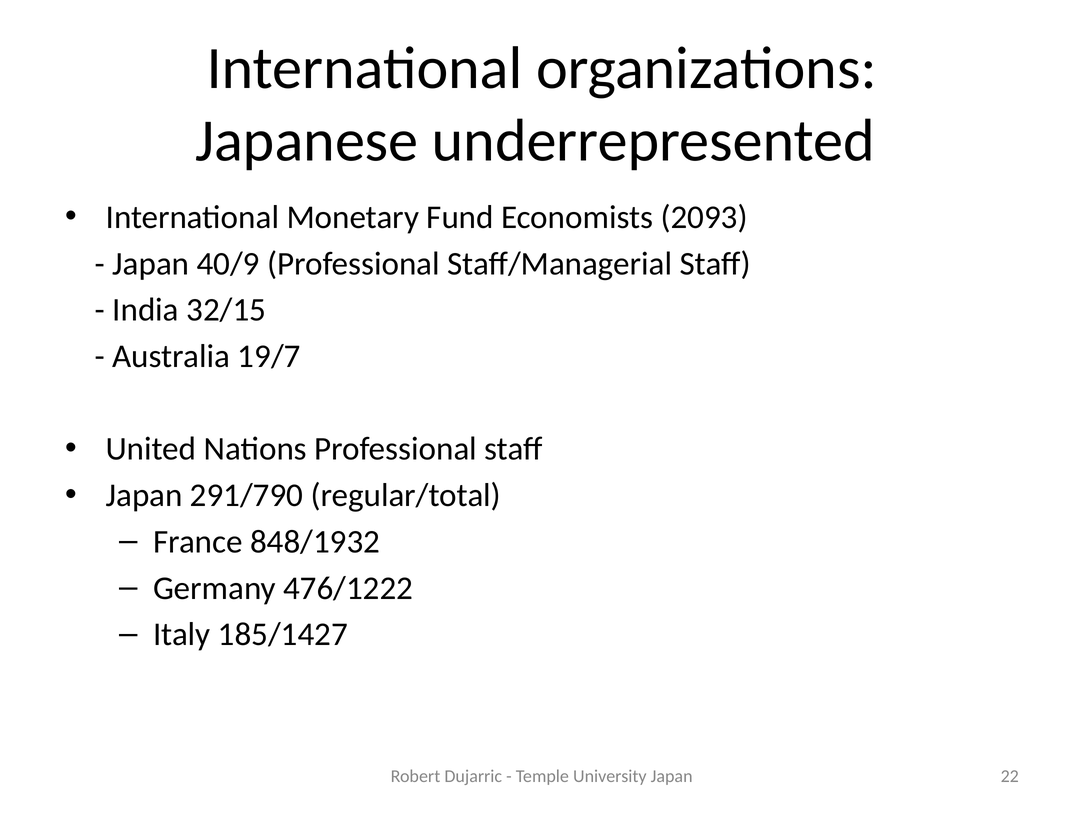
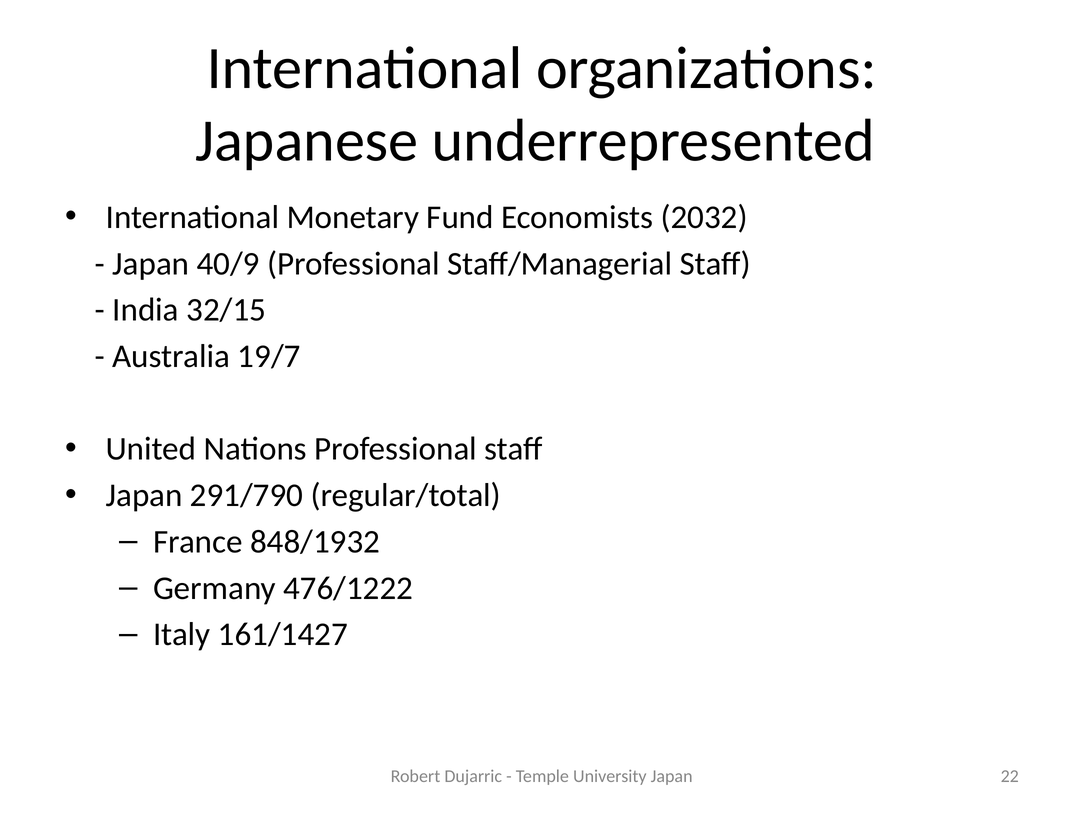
2093: 2093 -> 2032
185/1427: 185/1427 -> 161/1427
